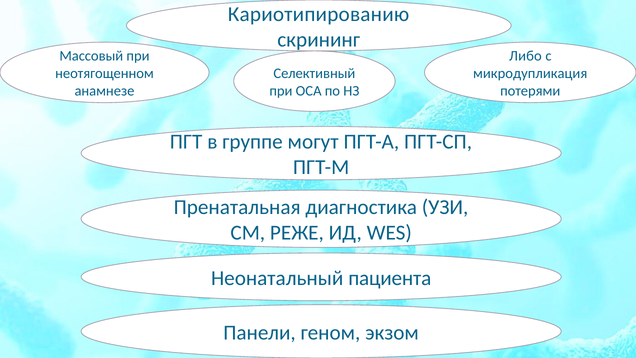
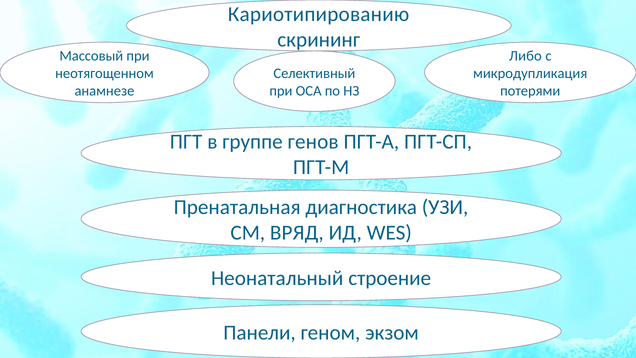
могут: могут -> генов
РЕЖЕ: РЕЖЕ -> ВРЯД
пациента: пациента -> строение
